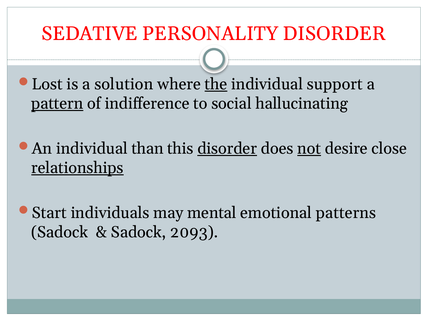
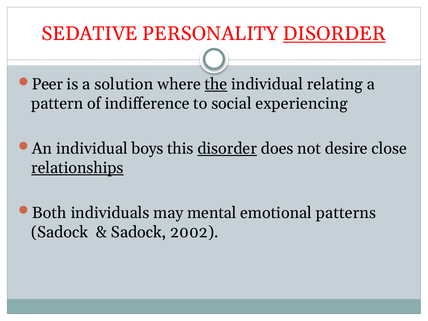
DISORDER at (334, 34) underline: none -> present
Lost: Lost -> Peer
support: support -> relating
pattern underline: present -> none
hallucinating: hallucinating -> experiencing
than: than -> boys
not underline: present -> none
Start: Start -> Both
2093: 2093 -> 2002
